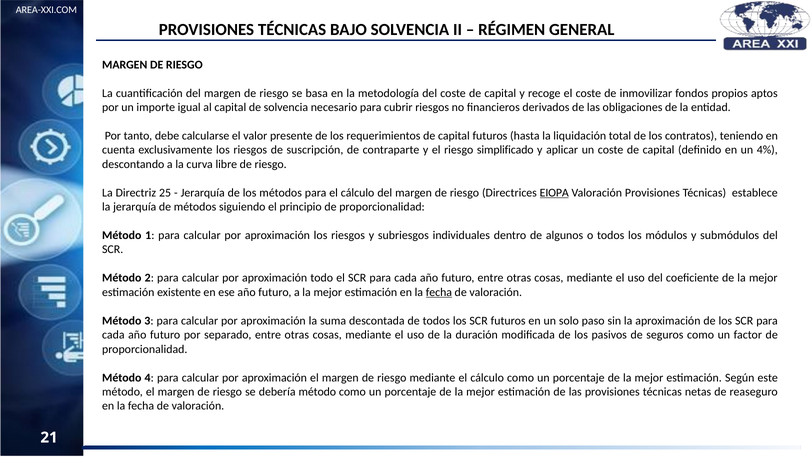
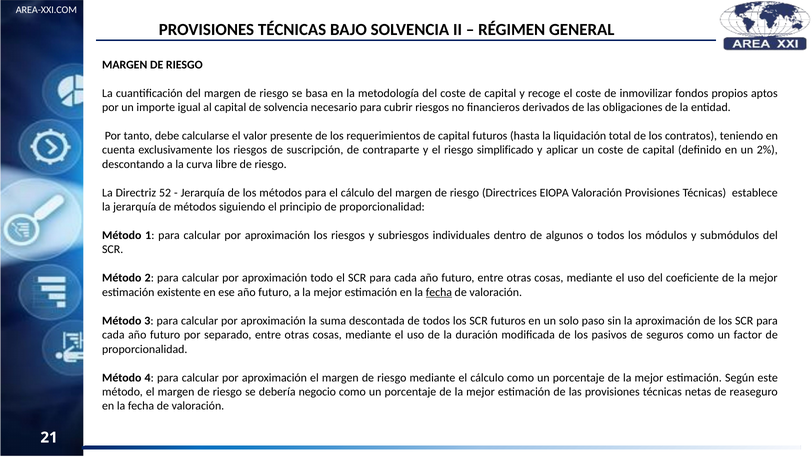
4%: 4% -> 2%
25: 25 -> 52
EIOPA underline: present -> none
debería método: método -> negocio
